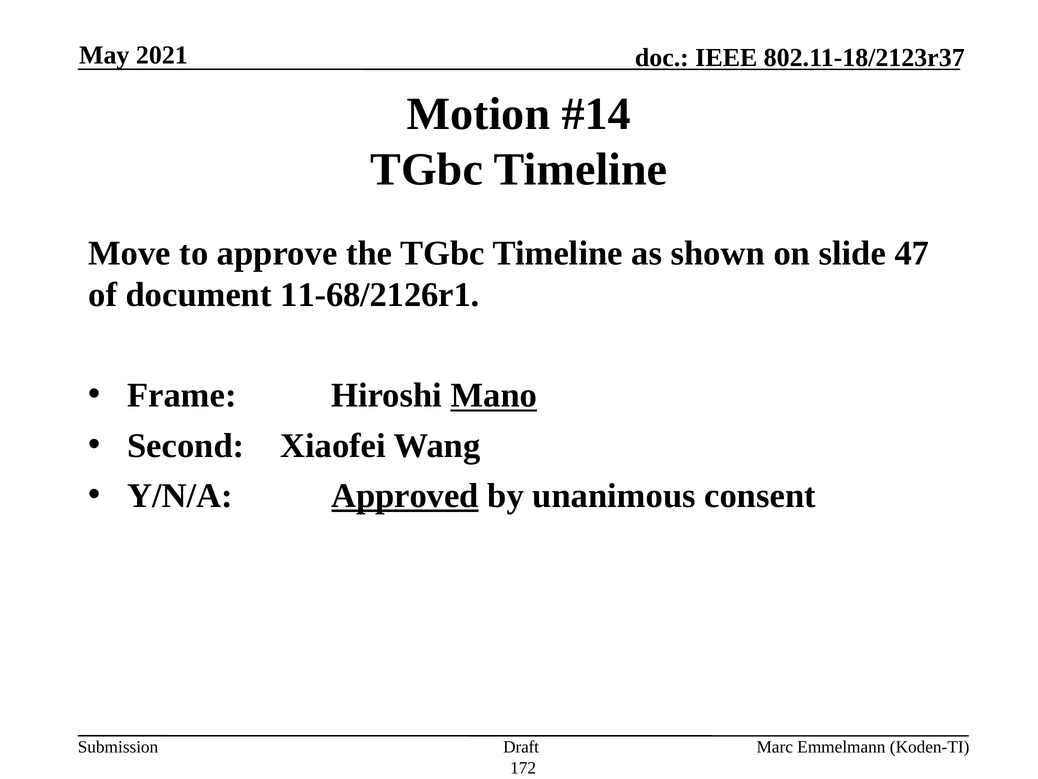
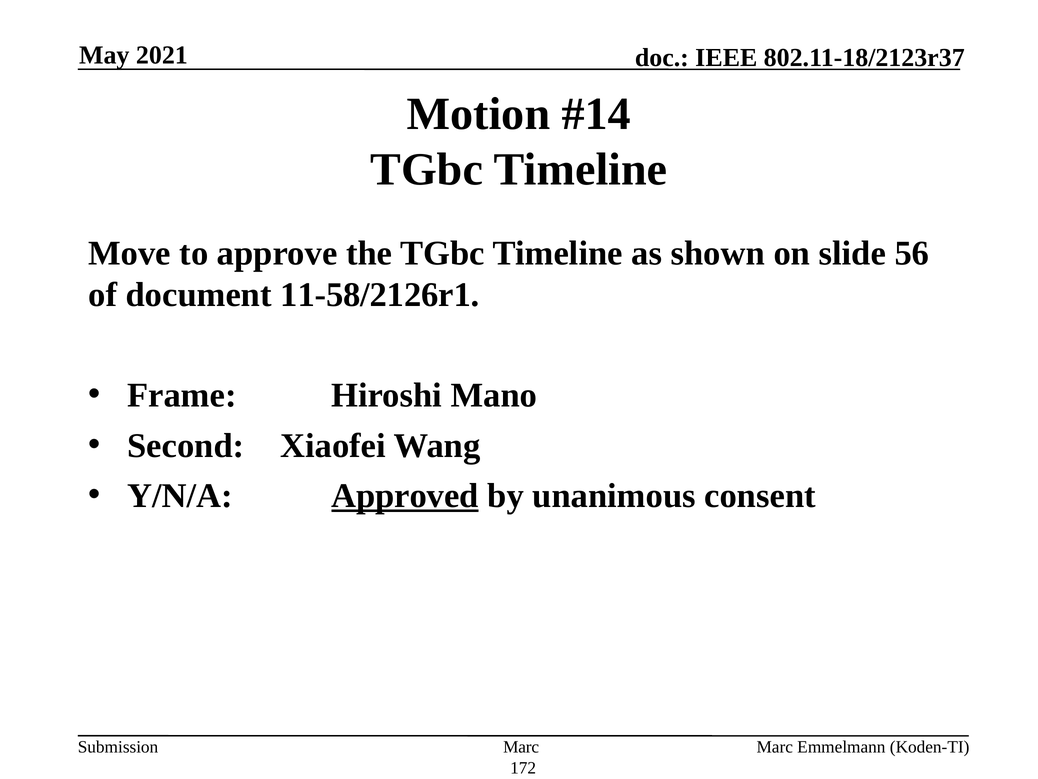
47: 47 -> 56
11-68/2126r1: 11-68/2126r1 -> 11-58/2126r1
Mano underline: present -> none
Draft at (521, 747): Draft -> Marc
